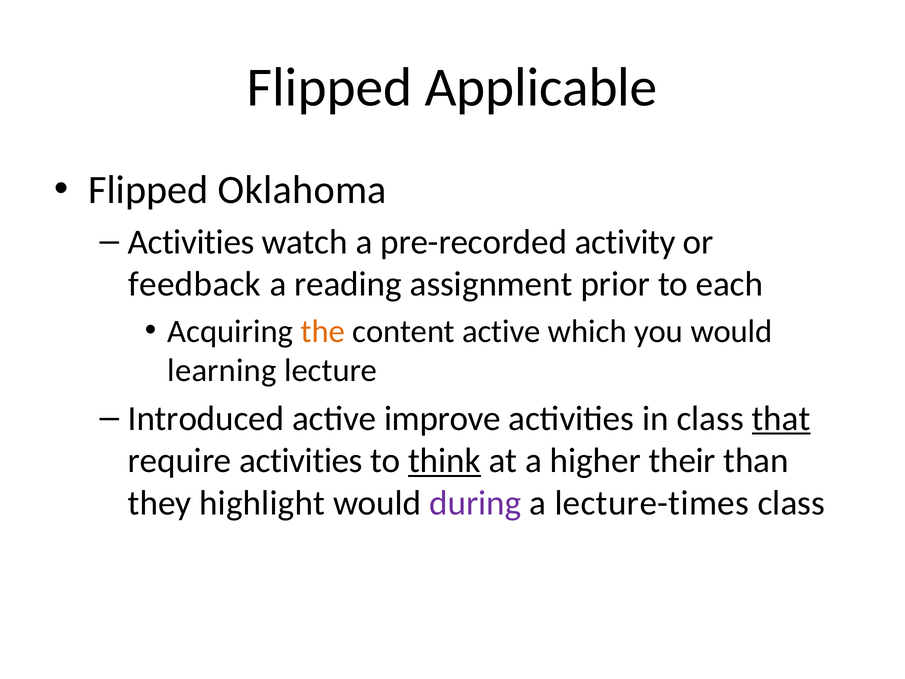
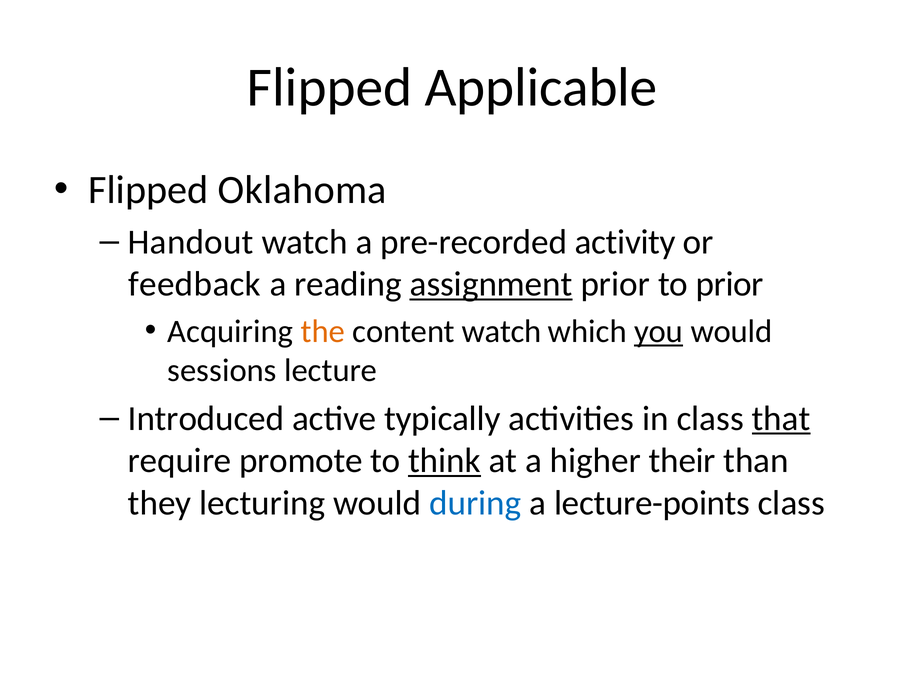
Activities at (191, 242): Activities -> Handout
assignment underline: none -> present
to each: each -> prior
content active: active -> watch
you underline: none -> present
learning: learning -> sessions
improve: improve -> typically
require activities: activities -> promote
highlight: highlight -> lecturing
during colour: purple -> blue
lecture-times: lecture-times -> lecture-points
